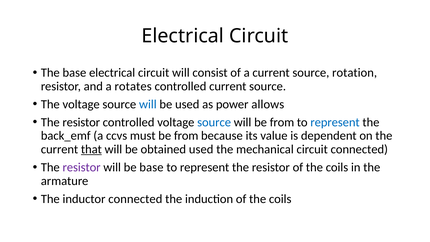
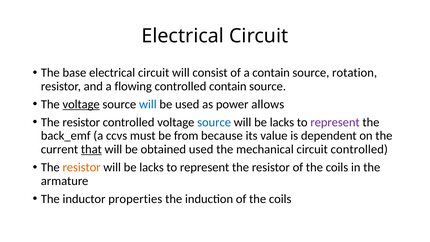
a current: current -> contain
rotates: rotates -> flowing
controlled current: current -> contain
voltage at (81, 104) underline: none -> present
from at (282, 122): from -> lacks
represent at (335, 122) colour: blue -> purple
circuit connected: connected -> controlled
resistor at (82, 167) colour: purple -> orange
base at (151, 167): base -> lacks
inductor connected: connected -> properties
